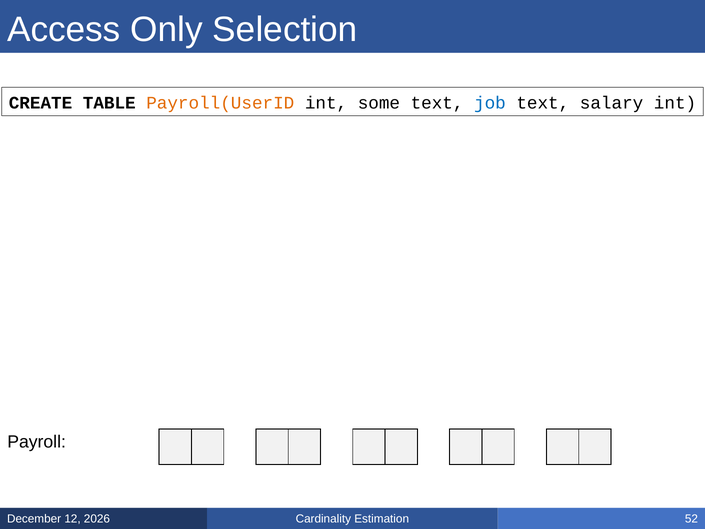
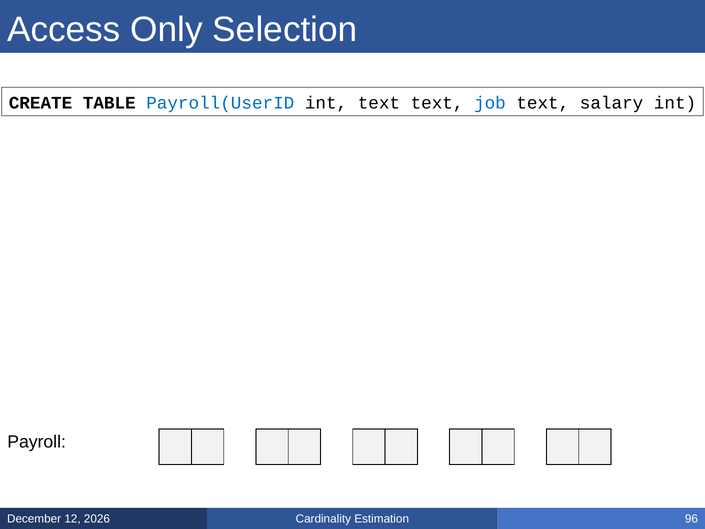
Payroll(UserID colour: orange -> blue
int some: some -> text
52: 52 -> 96
